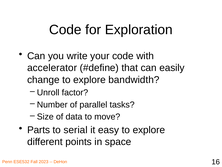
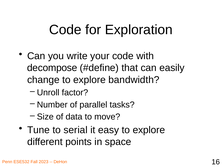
accelerator: accelerator -> decompose
Parts: Parts -> Tune
